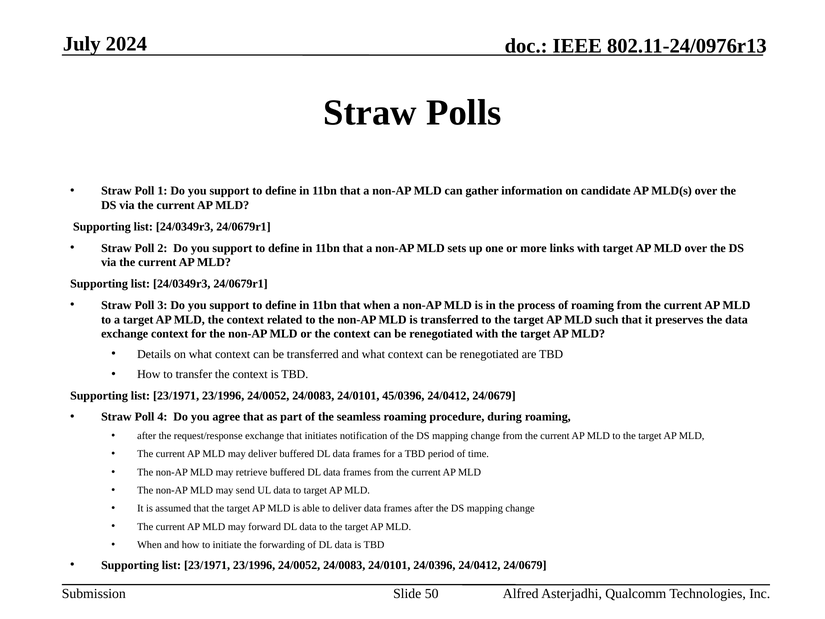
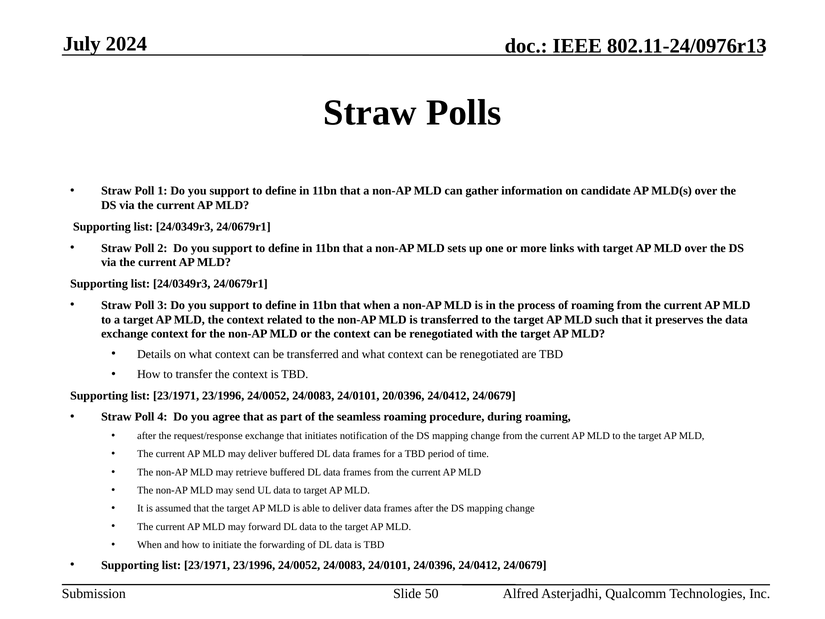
45/0396: 45/0396 -> 20/0396
